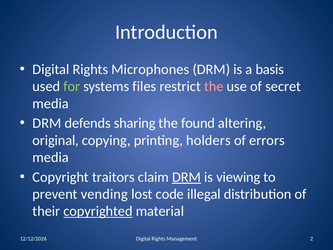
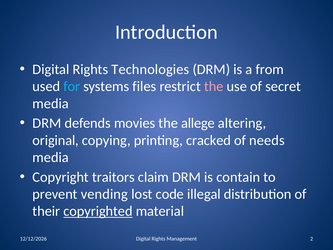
Microphones: Microphones -> Technologies
basis: basis -> from
for colour: light green -> light blue
sharing: sharing -> movies
found: found -> allege
holders: holders -> cracked
errors: errors -> needs
DRM at (187, 177) underline: present -> none
viewing: viewing -> contain
